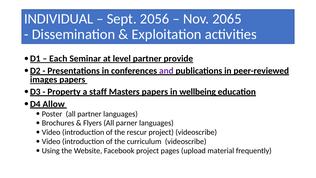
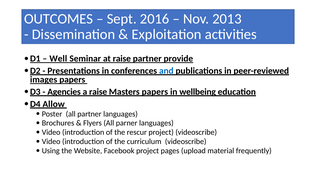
INDIVIDUAL: INDIVIDUAL -> OUTCOMES
2056: 2056 -> 2016
2065: 2065 -> 2013
Each: Each -> Well
at level: level -> raise
and colour: purple -> blue
Property: Property -> Agencies
a staff: staff -> raise
